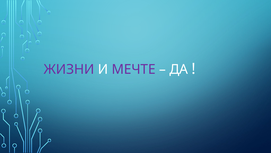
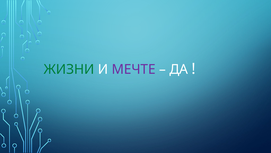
ЖИЗНИ colour: purple -> green
